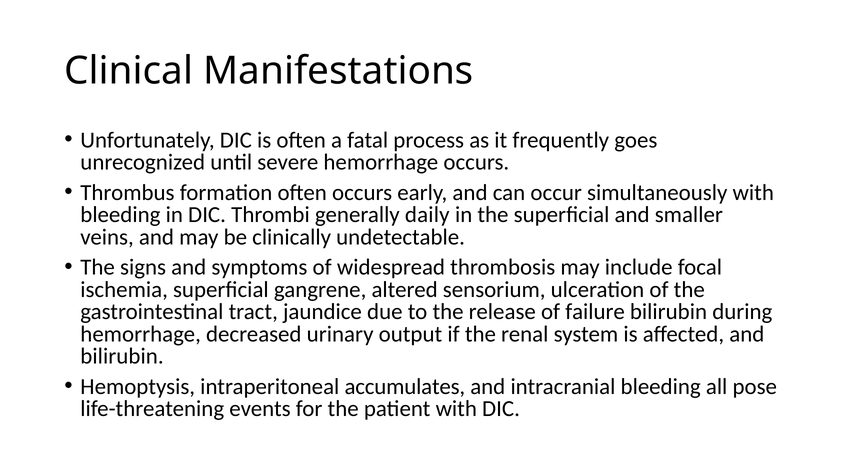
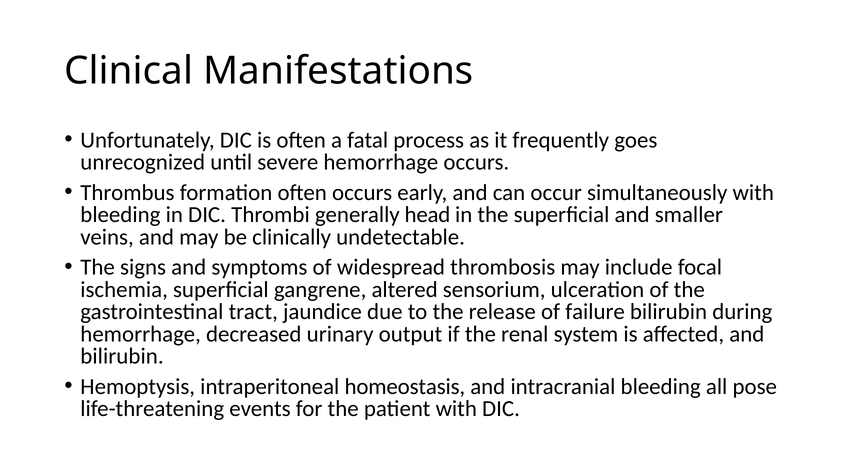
daily: daily -> head
accumulates: accumulates -> homeostasis
